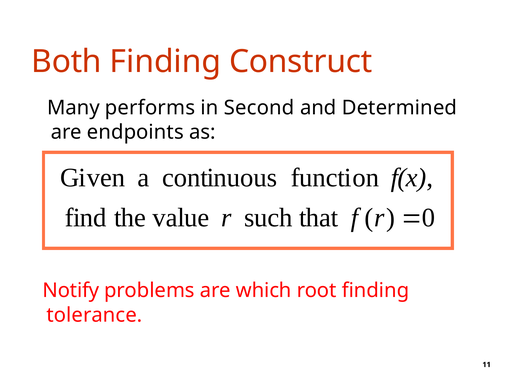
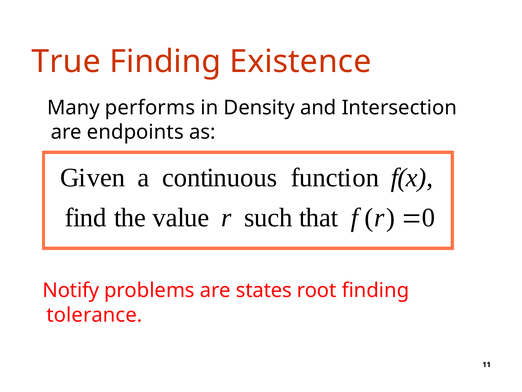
Both: Both -> True
Construct: Construct -> Existence
Second: Second -> Density
Determined: Determined -> Intersection
which: which -> states
